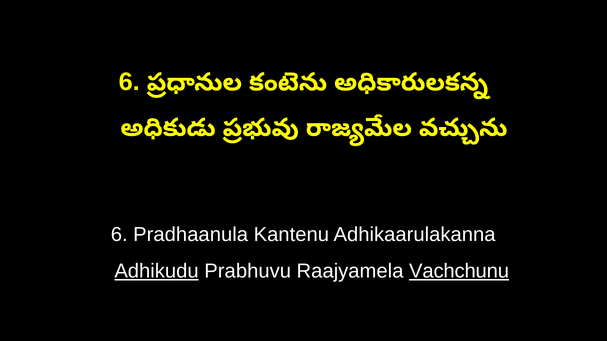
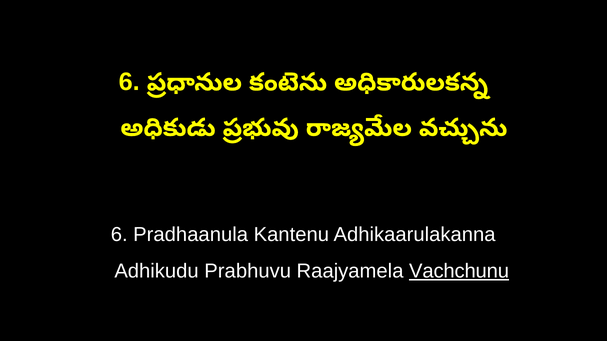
Adhikudu underline: present -> none
